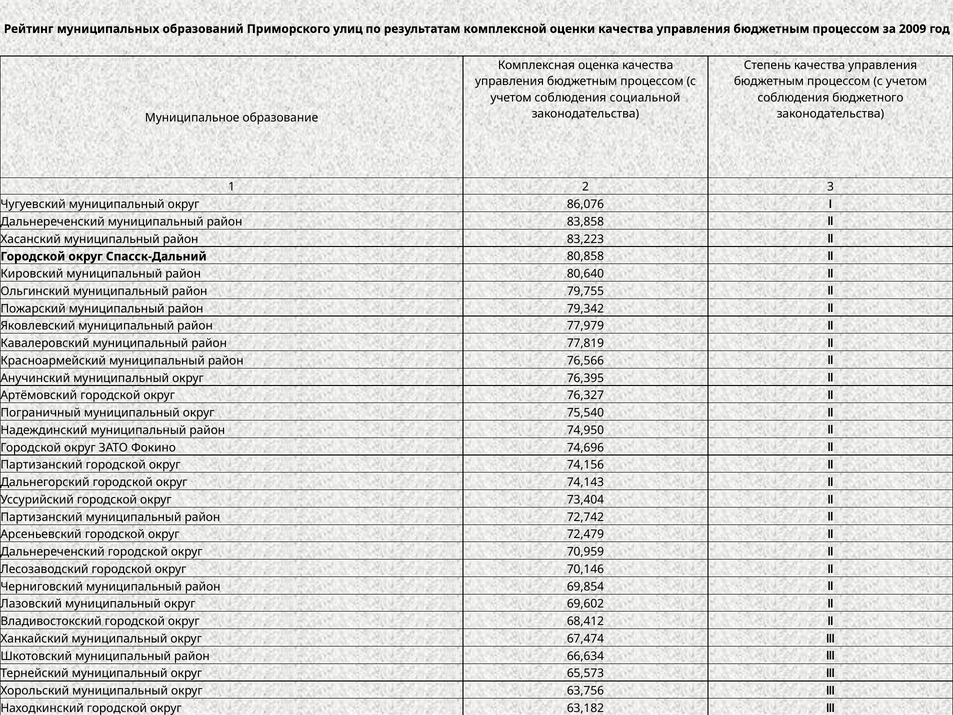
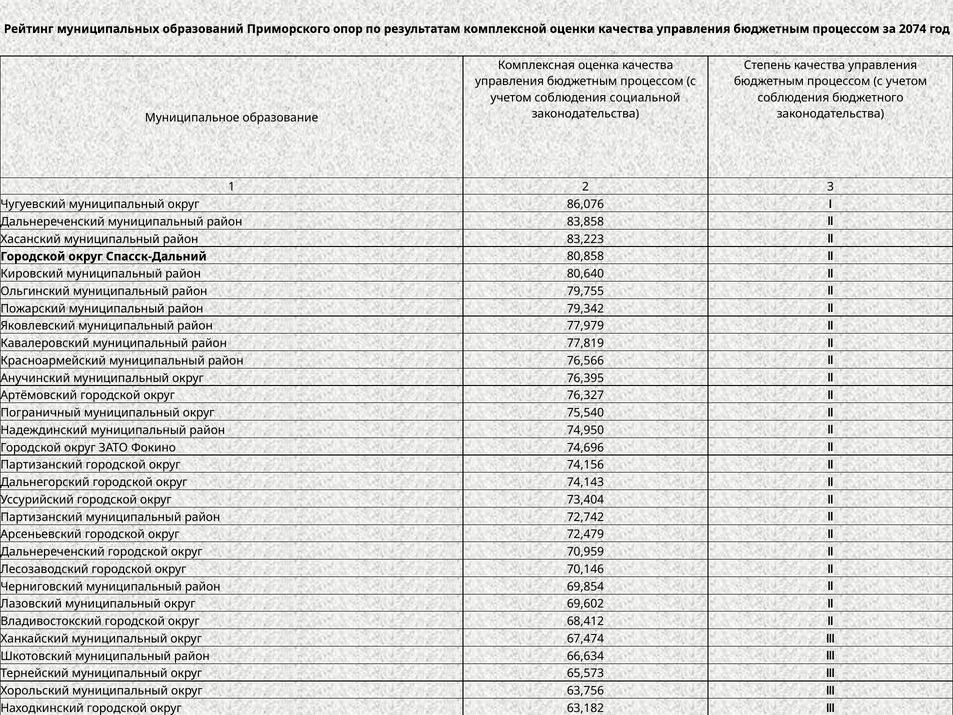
улиц: улиц -> опор
2009: 2009 -> 2074
